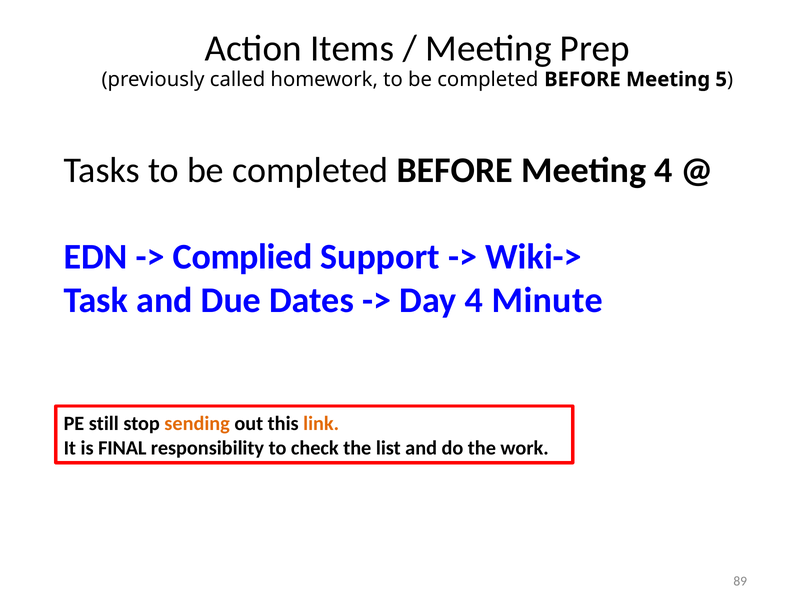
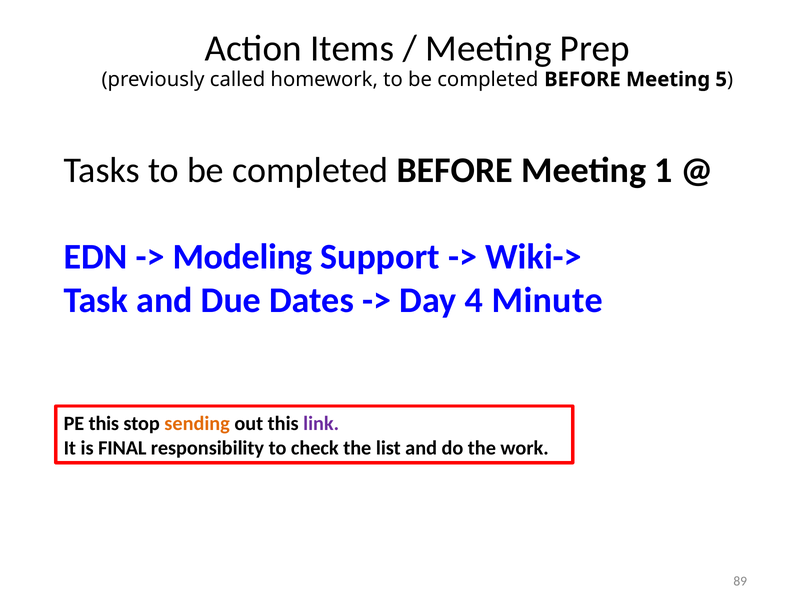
Meeting 4: 4 -> 1
Complied: Complied -> Modeling
PE still: still -> this
link colour: orange -> purple
